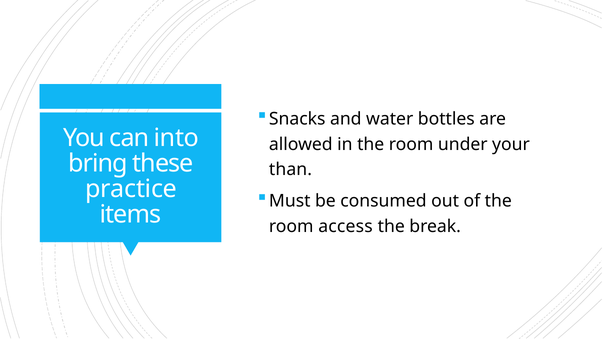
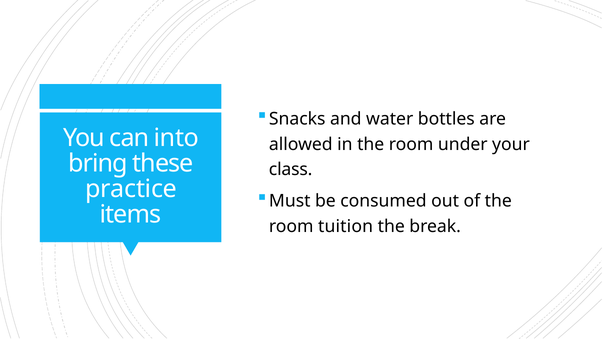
than: than -> class
access: access -> tuition
